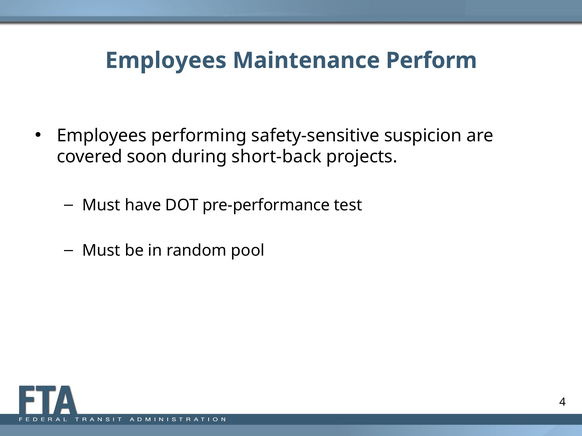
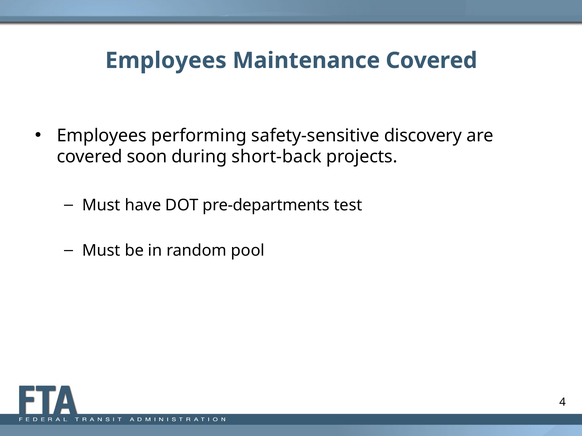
Maintenance Perform: Perform -> Covered
suspicion: suspicion -> discovery
pre-performance: pre-performance -> pre-departments
